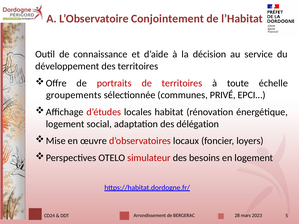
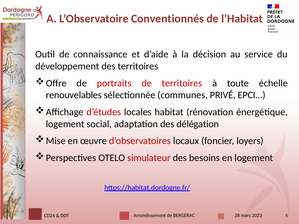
Conjointement: Conjointement -> Conventionnés
groupements: groupements -> renouvelables
